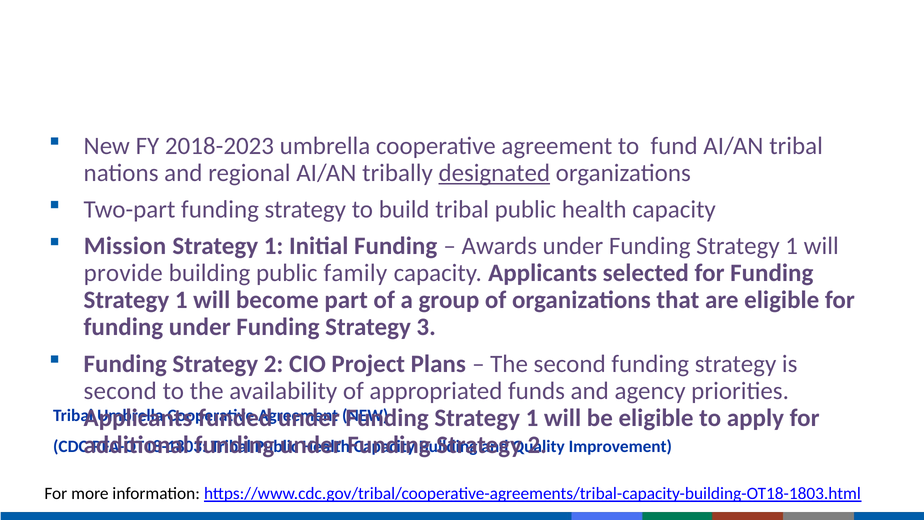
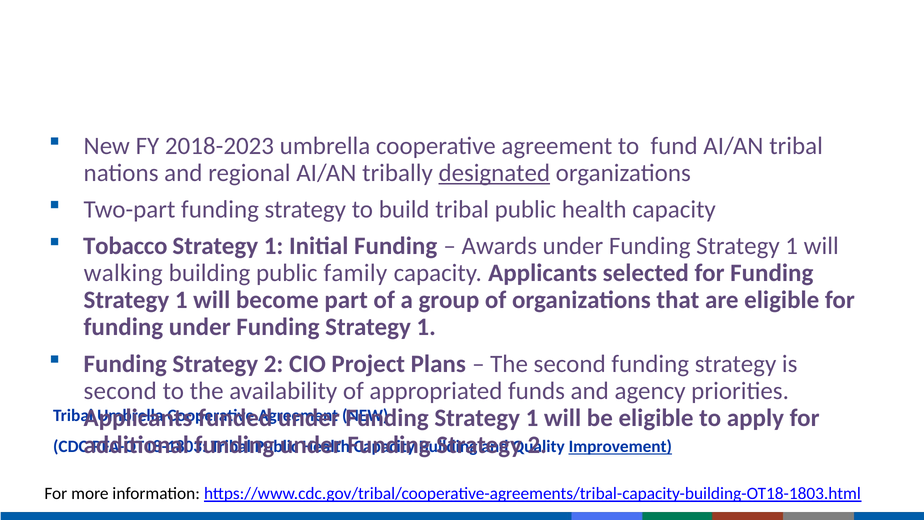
Mission: Mission -> Tobacco
provide: provide -> walking
3 at (426, 327): 3 -> 1
Improvement underline: none -> present
